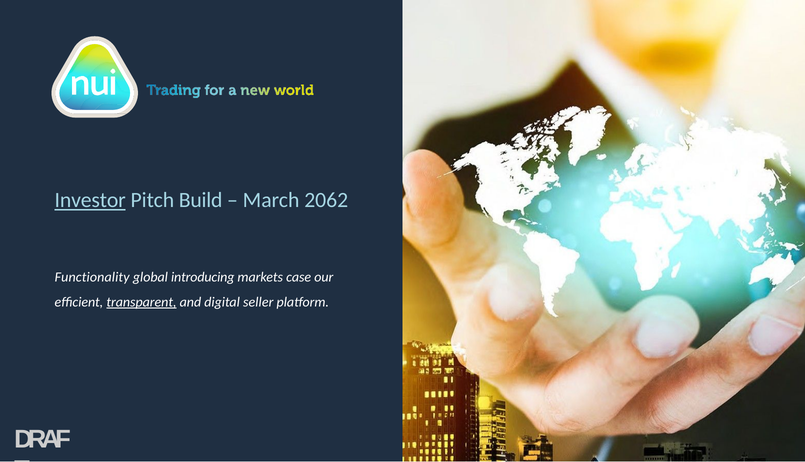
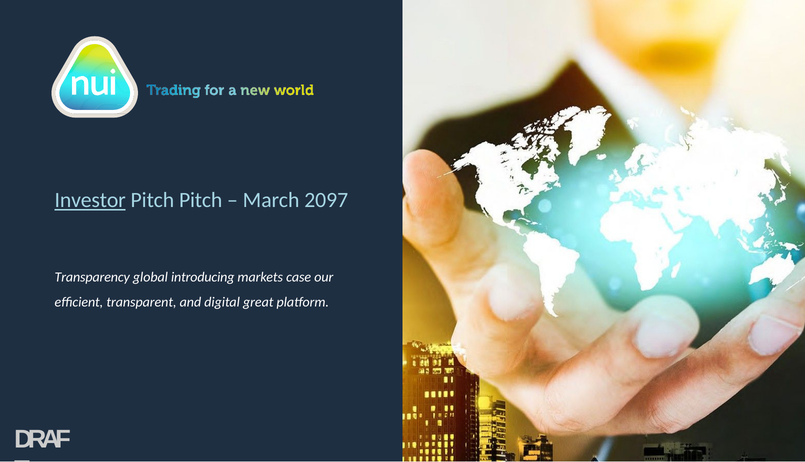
Pitch Build: Build -> Pitch
2062: 2062 -> 2097
Functionality: Functionality -> Transparency
transparent underline: present -> none
seller: seller -> great
